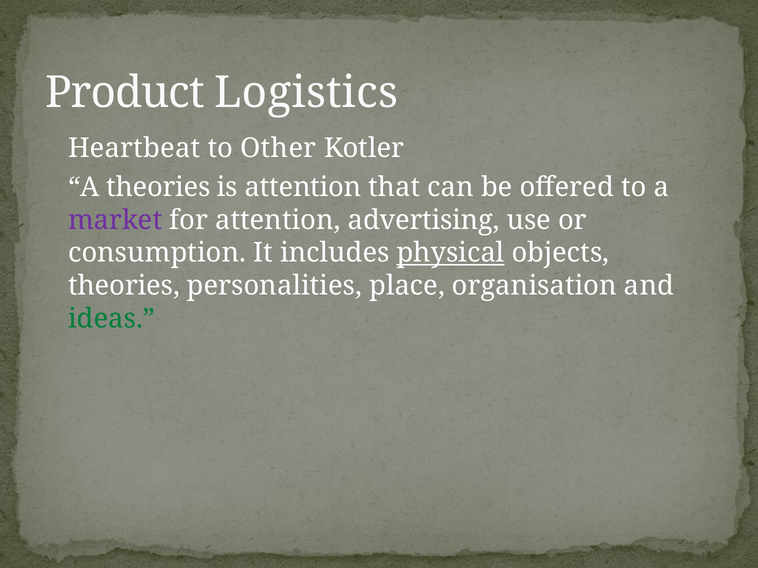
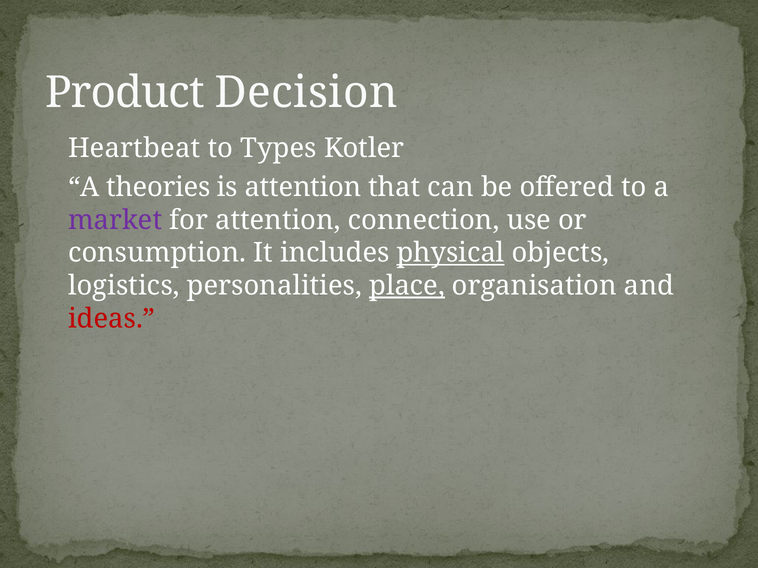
Logistics: Logistics -> Decision
Other: Other -> Types
advertising: advertising -> connection
theories at (124, 286): theories -> logistics
place underline: none -> present
ideas colour: green -> red
